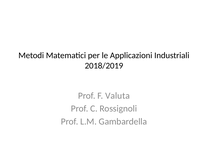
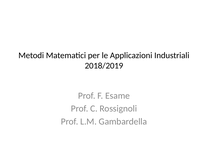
Valuta: Valuta -> Esame
